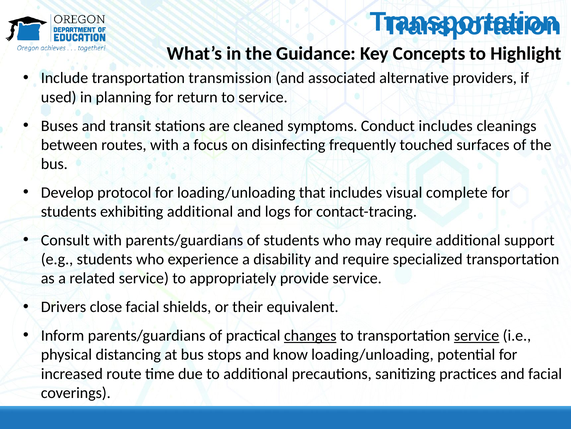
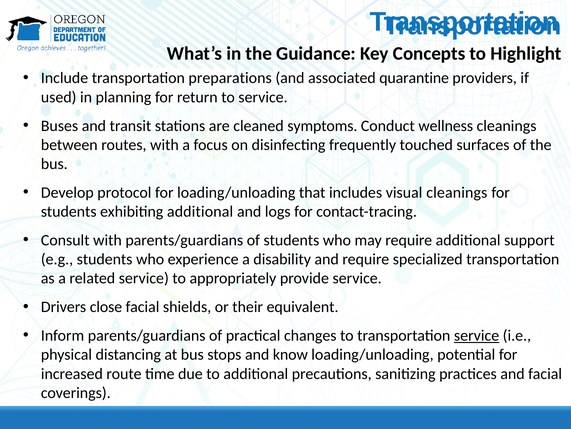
transmission: transmission -> preparations
alternative: alternative -> quarantine
Conduct includes: includes -> wellness
visual complete: complete -> cleanings
changes underline: present -> none
